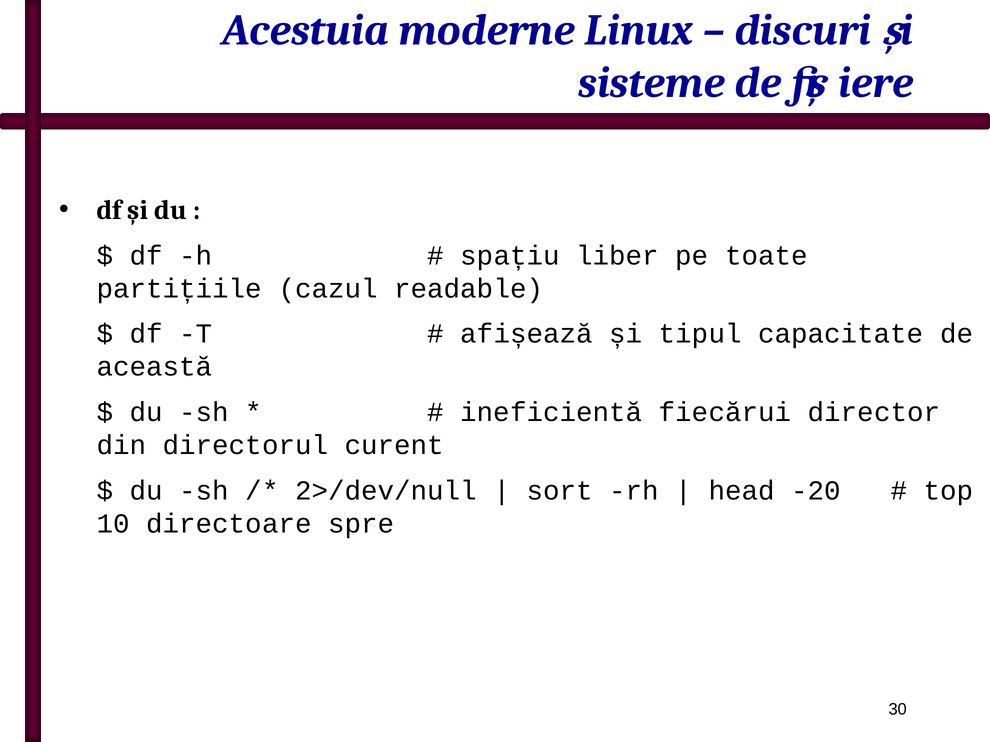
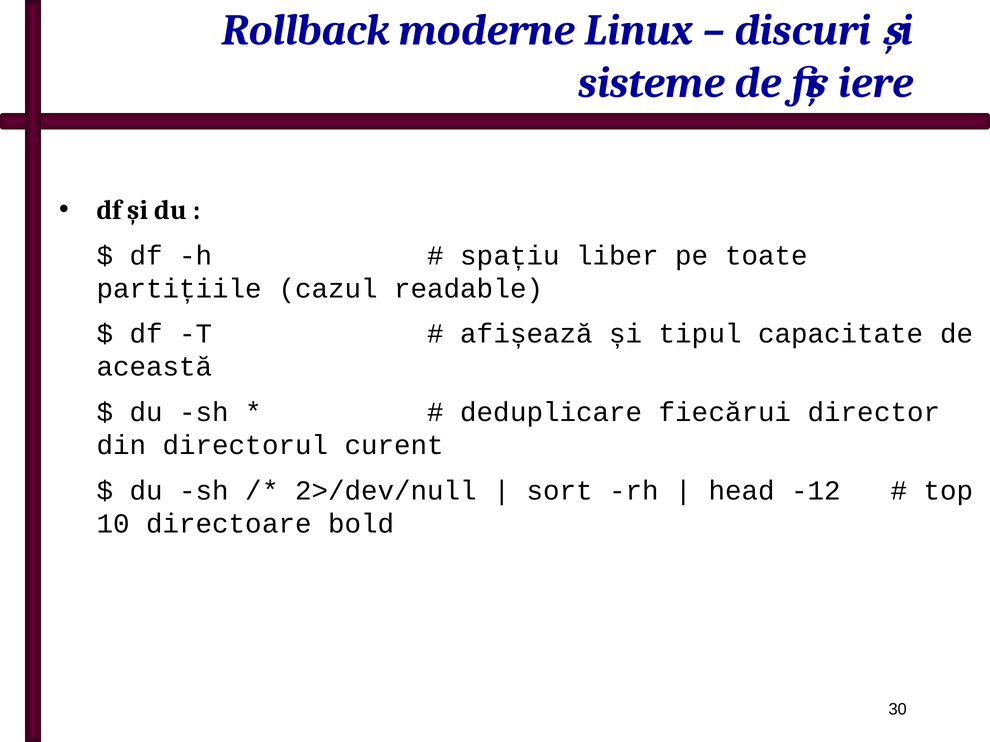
Acestuia: Acestuia -> Rollback
ineficientă: ineficientă -> deduplicare
-20: -20 -> -12
spre: spre -> bold
